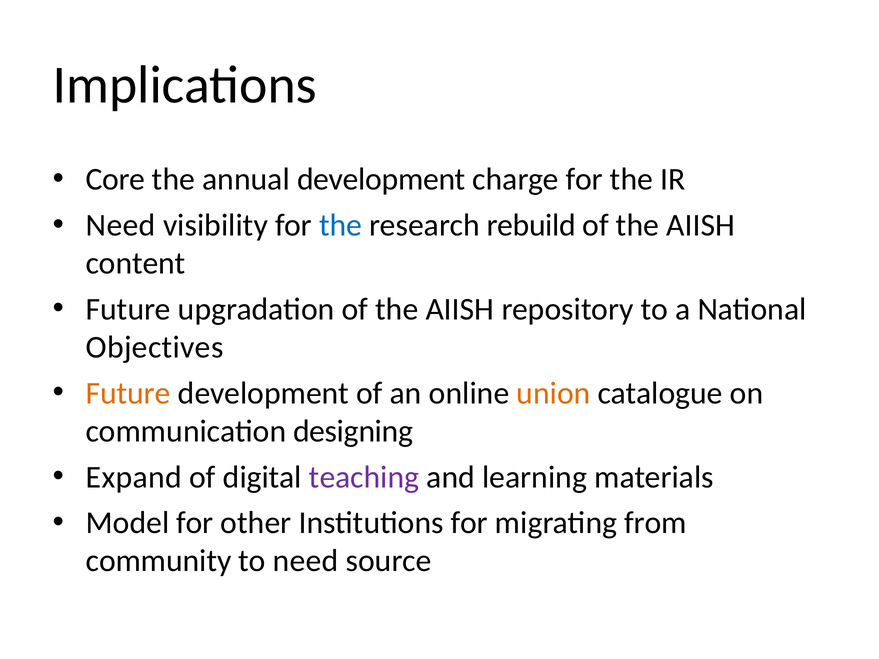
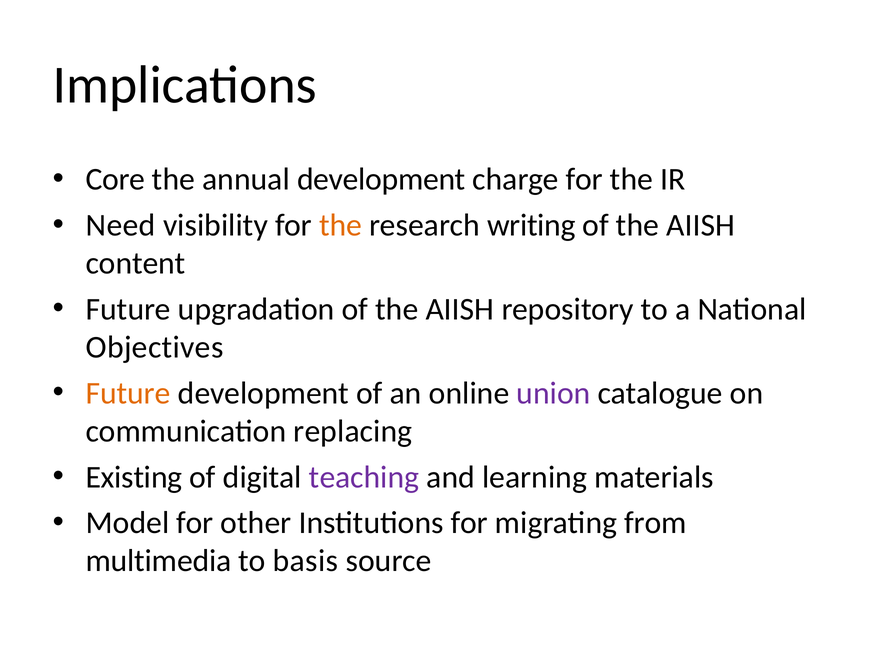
the at (341, 225) colour: blue -> orange
rebuild: rebuild -> writing
union colour: orange -> purple
designing: designing -> replacing
Expand: Expand -> Existing
community: community -> multimedia
to need: need -> basis
